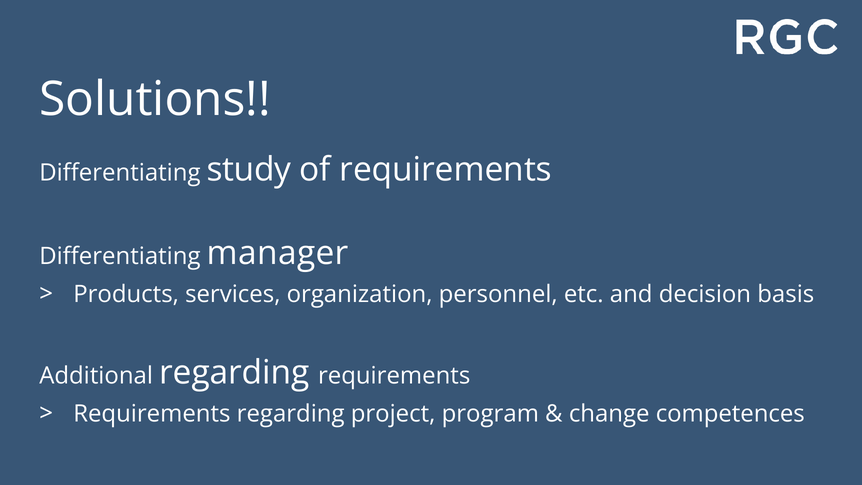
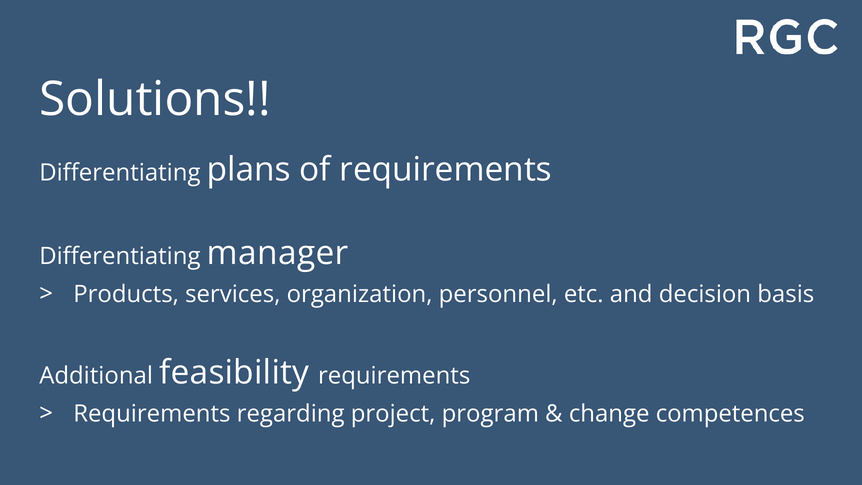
study: study -> plans
Additional regarding: regarding -> feasibility
